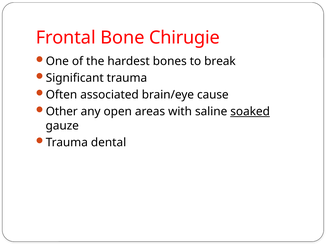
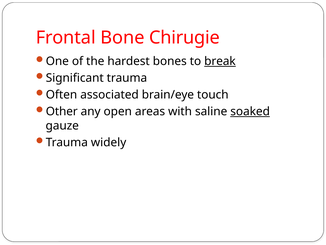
break underline: none -> present
cause: cause -> touch
dental: dental -> widely
